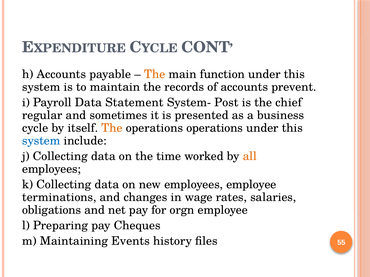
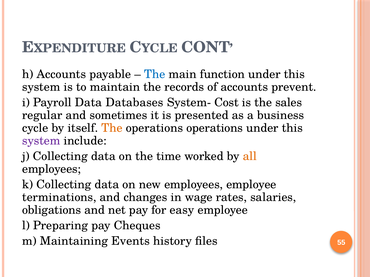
The at (155, 74) colour: orange -> blue
Statement: Statement -> Databases
Post: Post -> Cost
chief: chief -> sales
system at (41, 141) colour: blue -> purple
orgn: orgn -> easy
